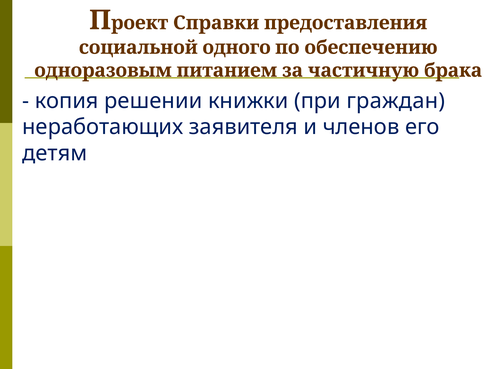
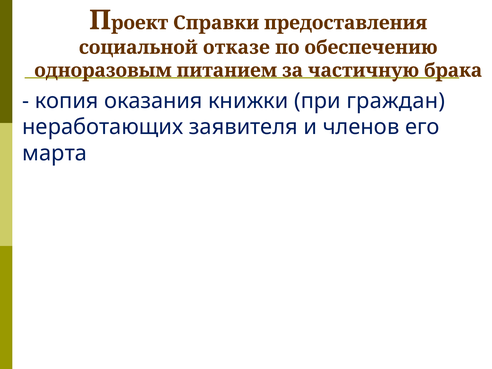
одного: одного -> отказе
решении: решении -> оказания
детям: детям -> марта
